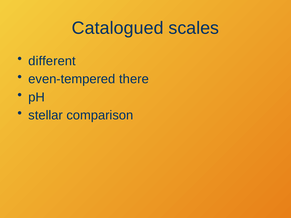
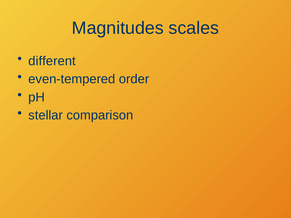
Catalogued: Catalogued -> Magnitudes
there: there -> order
